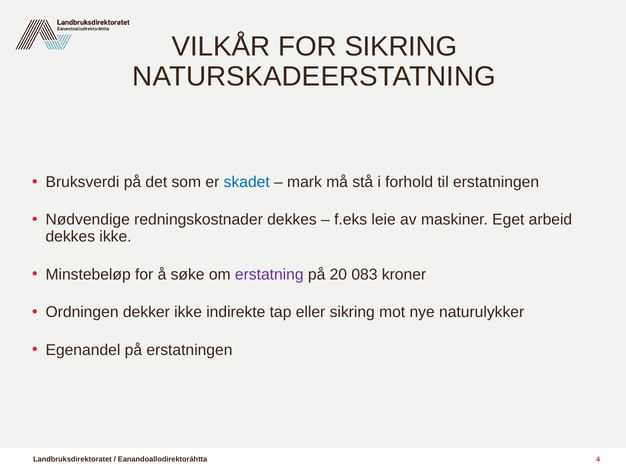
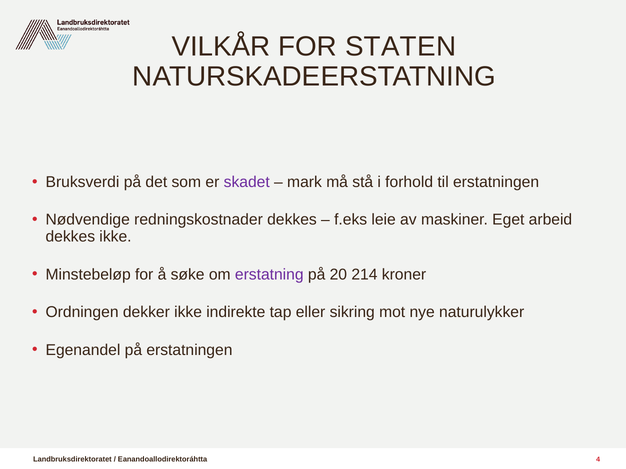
FOR SIKRING: SIKRING -> STATEN
skadet colour: blue -> purple
083: 083 -> 214
